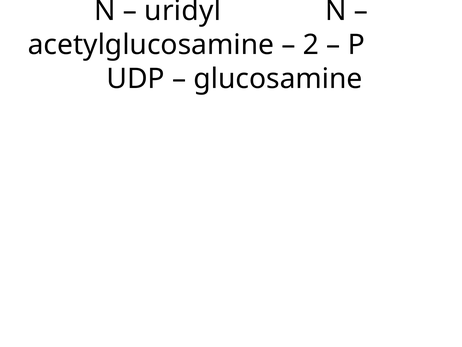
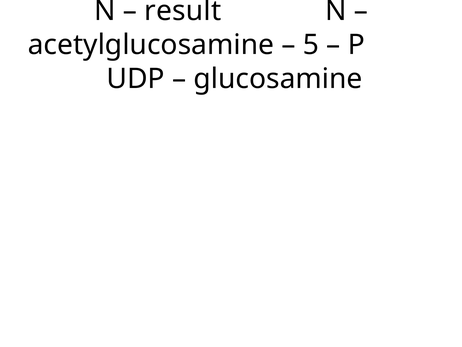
uridyl: uridyl -> result
2: 2 -> 5
